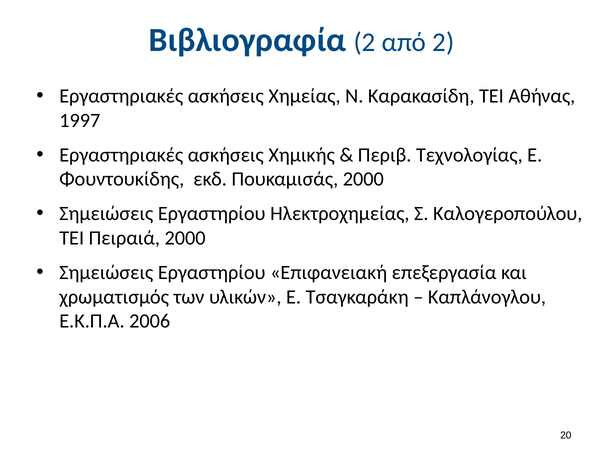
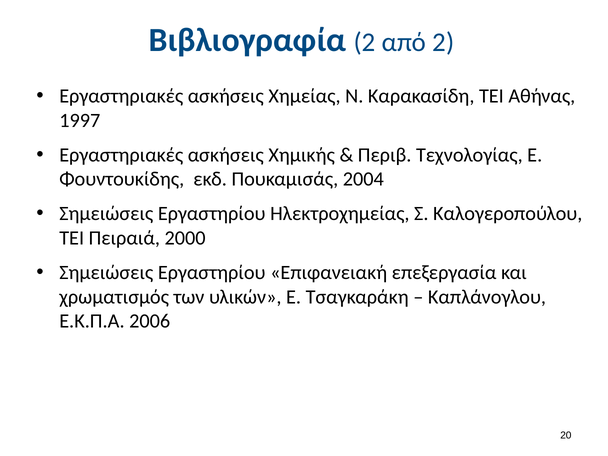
Πουκαμισάς 2000: 2000 -> 2004
